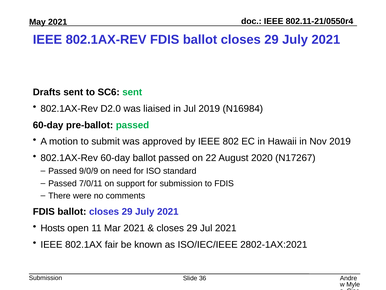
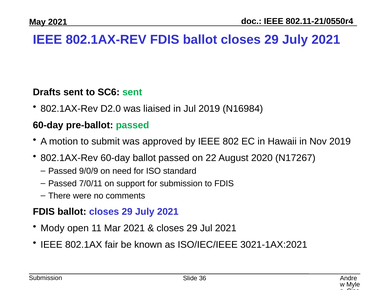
Hosts: Hosts -> Mody
2802-1AX:2021: 2802-1AX:2021 -> 3021-1AX:2021
